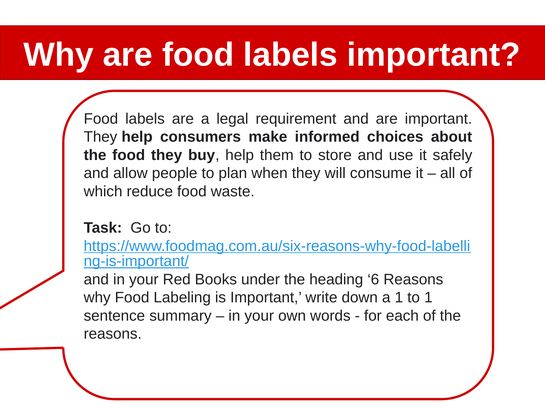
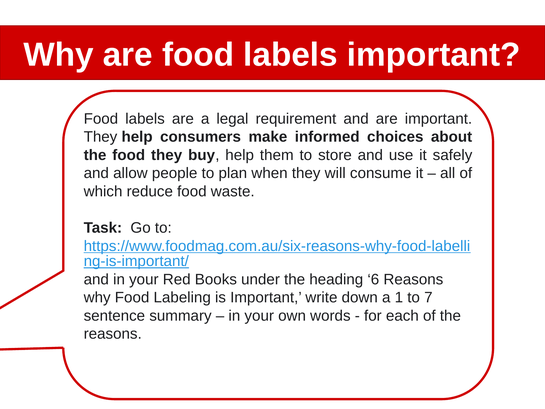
to 1: 1 -> 7
